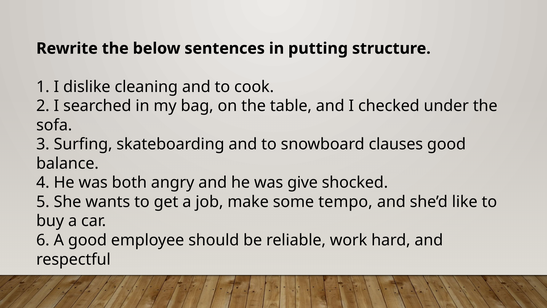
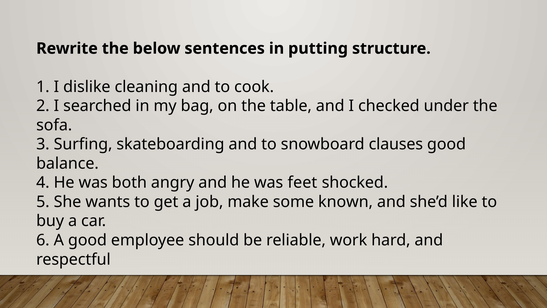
give: give -> feet
tempo: tempo -> known
